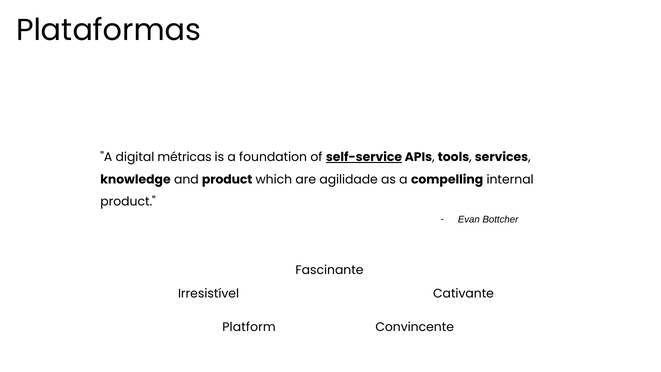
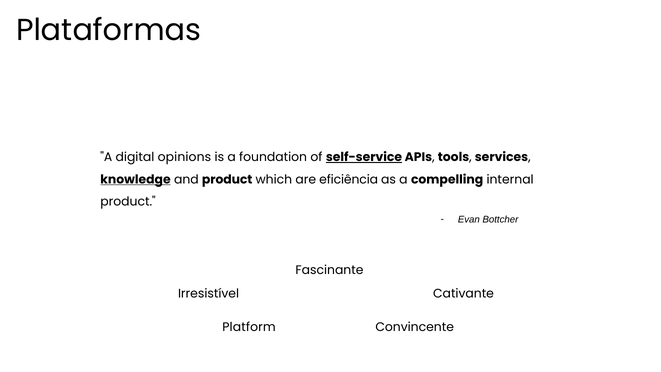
métricas: métricas -> opinions
knowledge underline: none -> present
agilidade: agilidade -> eficiência
